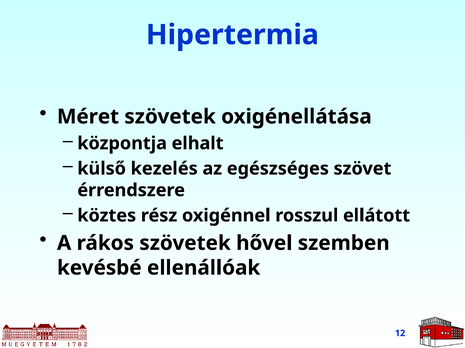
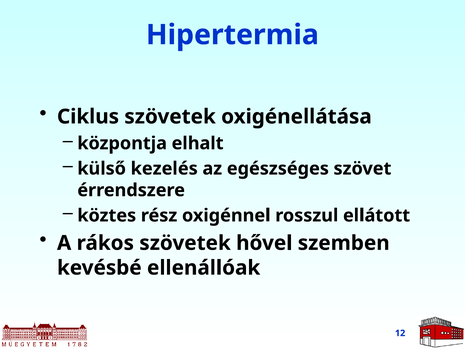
Méret: Méret -> Ciklus
